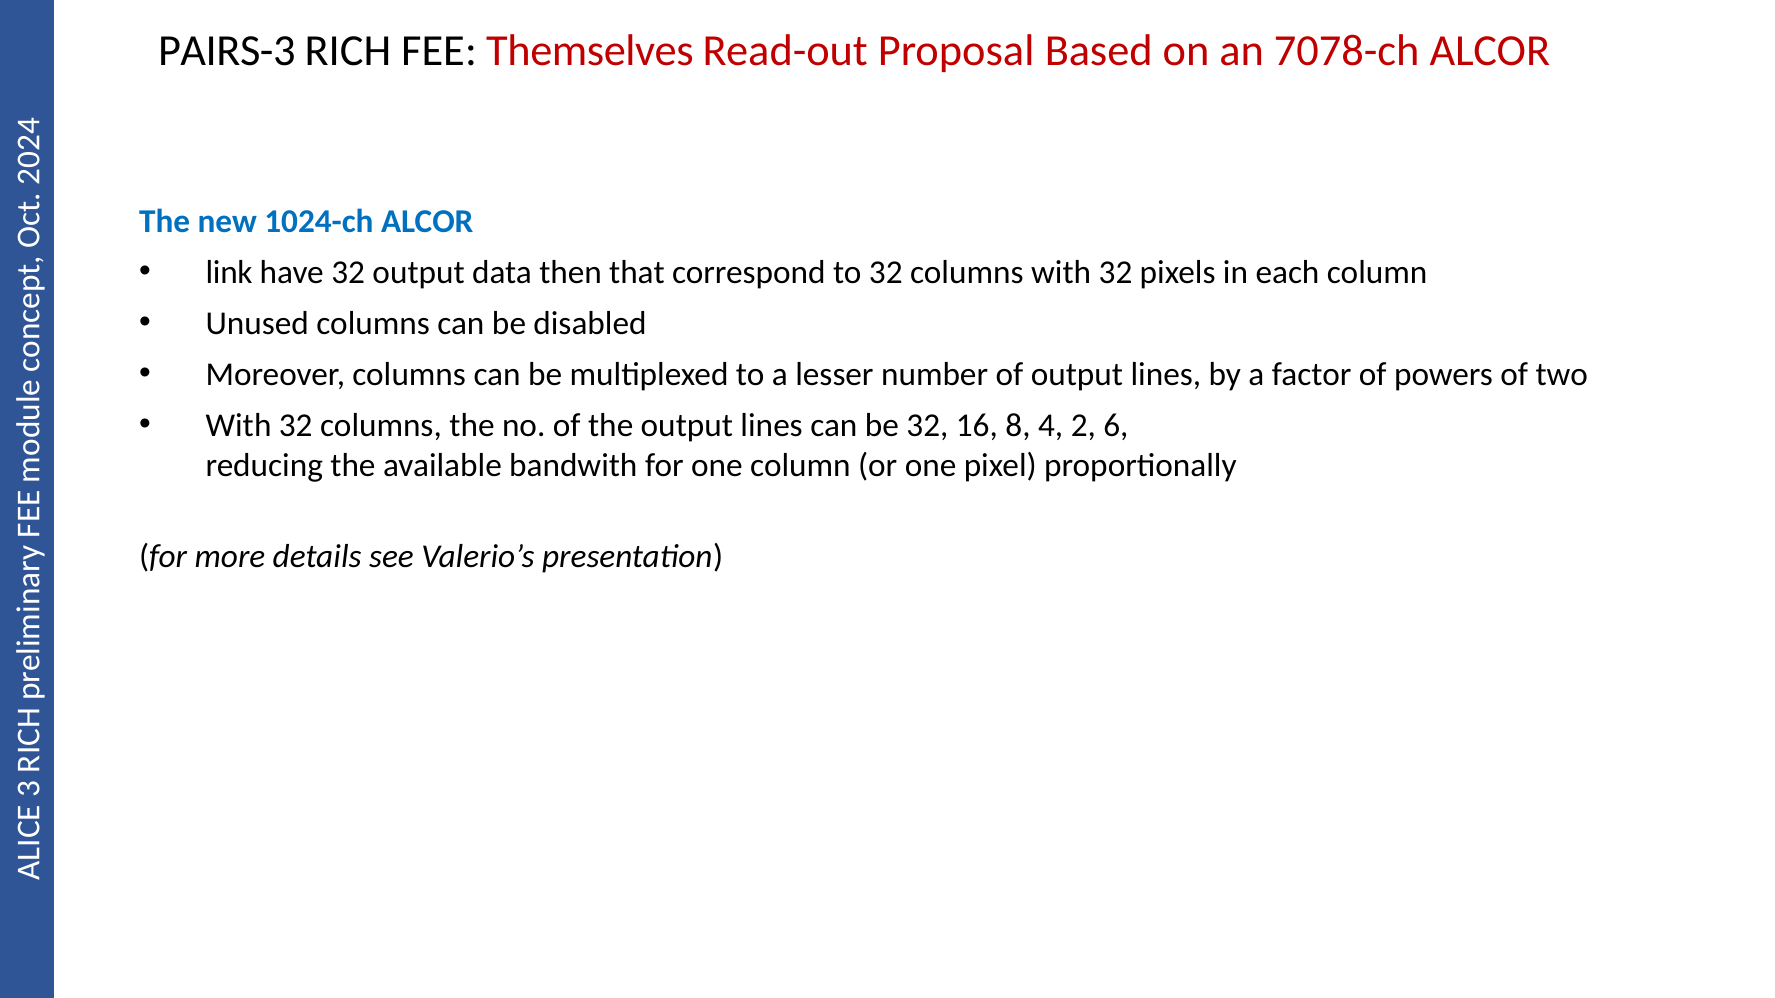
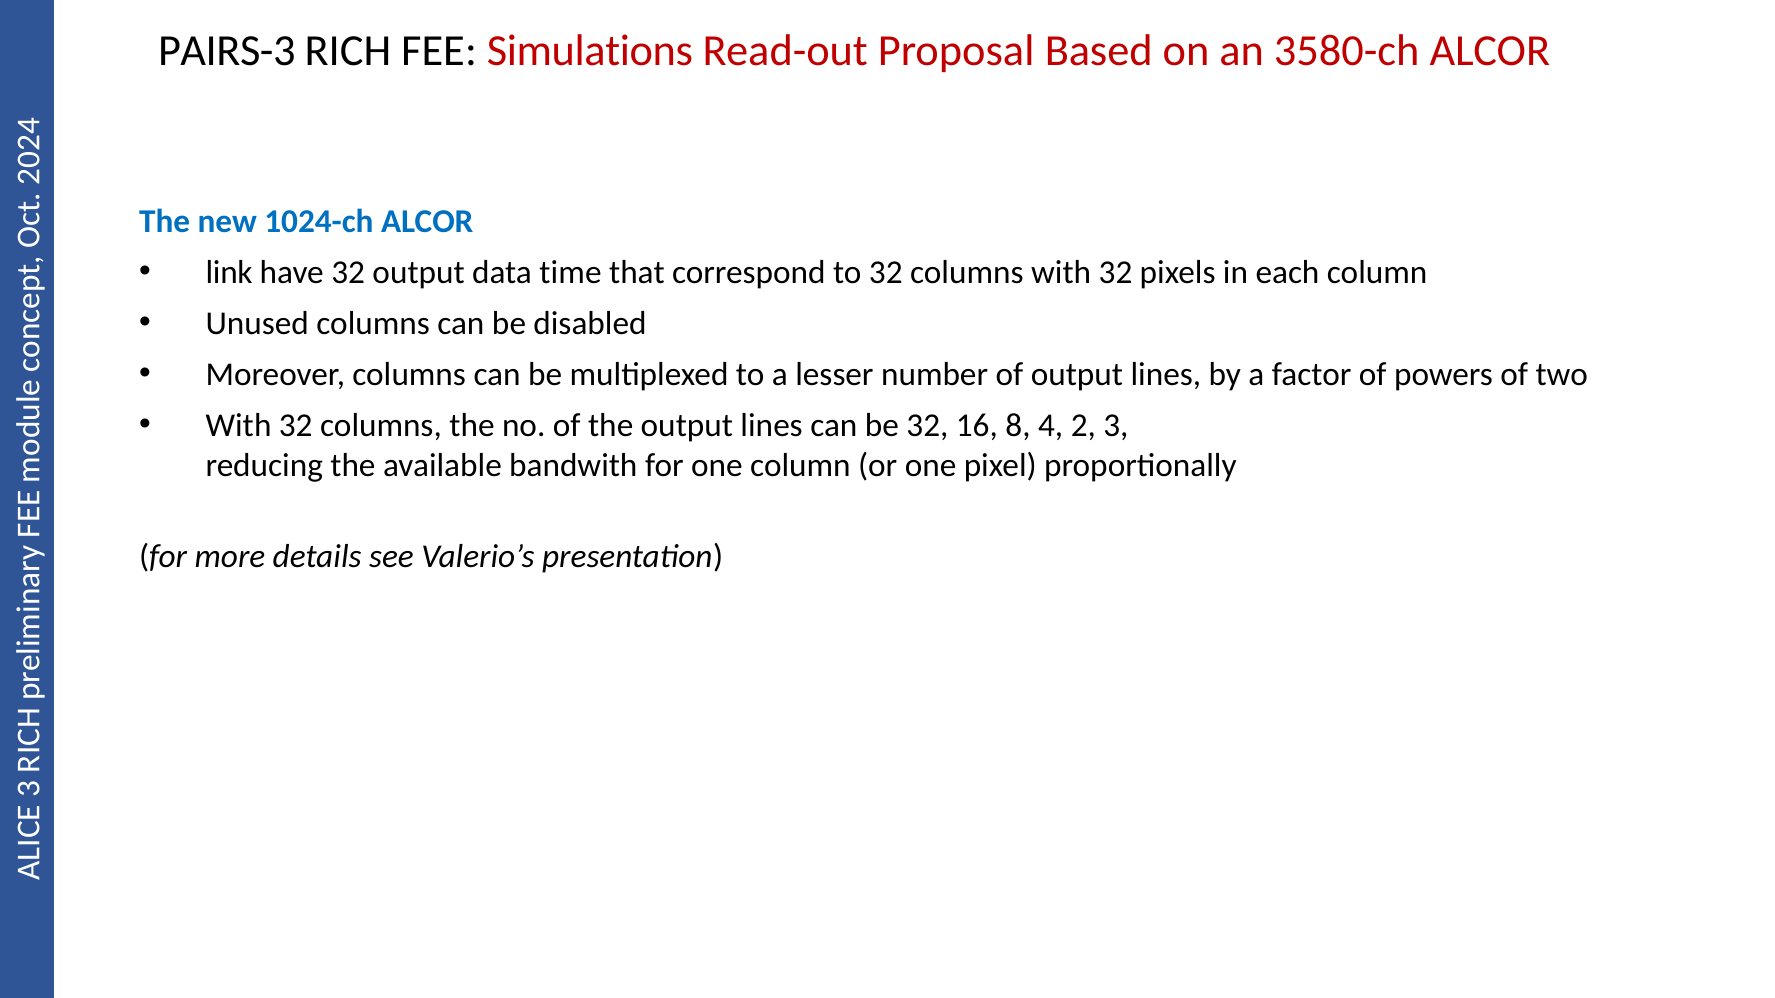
Themselves: Themselves -> Simulations
7078-ch: 7078-ch -> 3580-ch
then: then -> time
2 6: 6 -> 3
